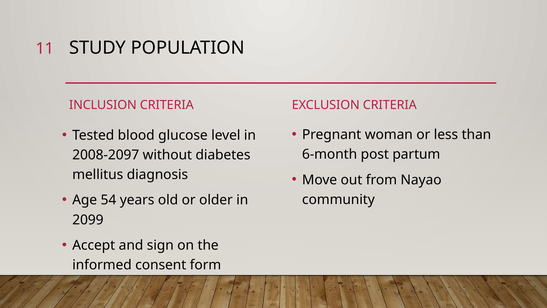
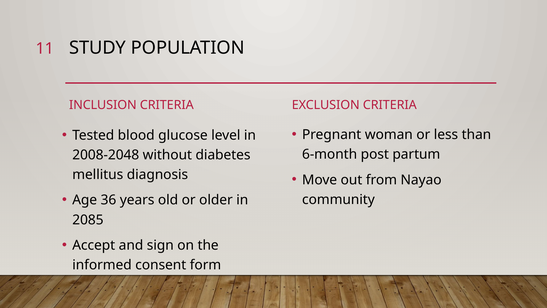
2008-2097: 2008-2097 -> 2008-2048
54: 54 -> 36
2099: 2099 -> 2085
